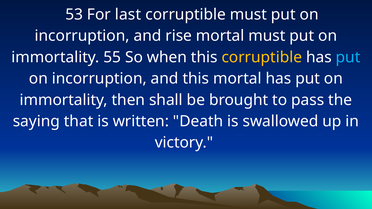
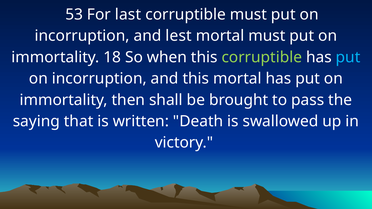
rise: rise -> lest
55: 55 -> 18
corruptible at (262, 57) colour: yellow -> light green
